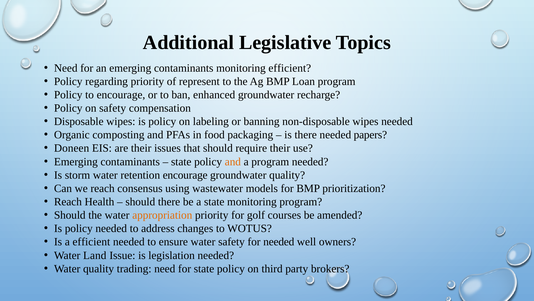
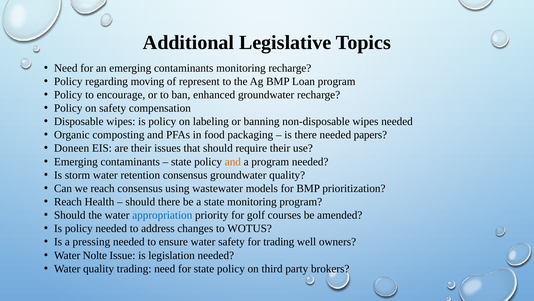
monitoring efficient: efficient -> recharge
regarding priority: priority -> moving
retention encourage: encourage -> consensus
appropriation colour: orange -> blue
a efficient: efficient -> pressing
for needed: needed -> trading
Land: Land -> Nolte
